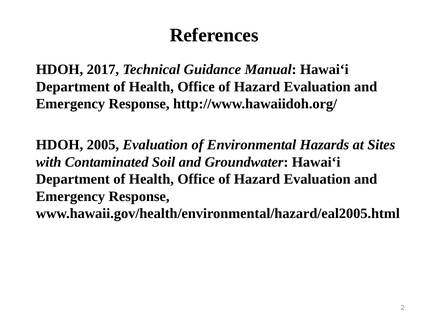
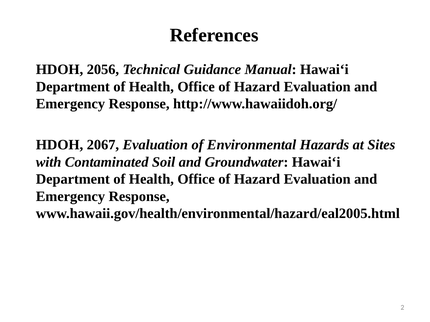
2017: 2017 -> 2056
2005: 2005 -> 2067
